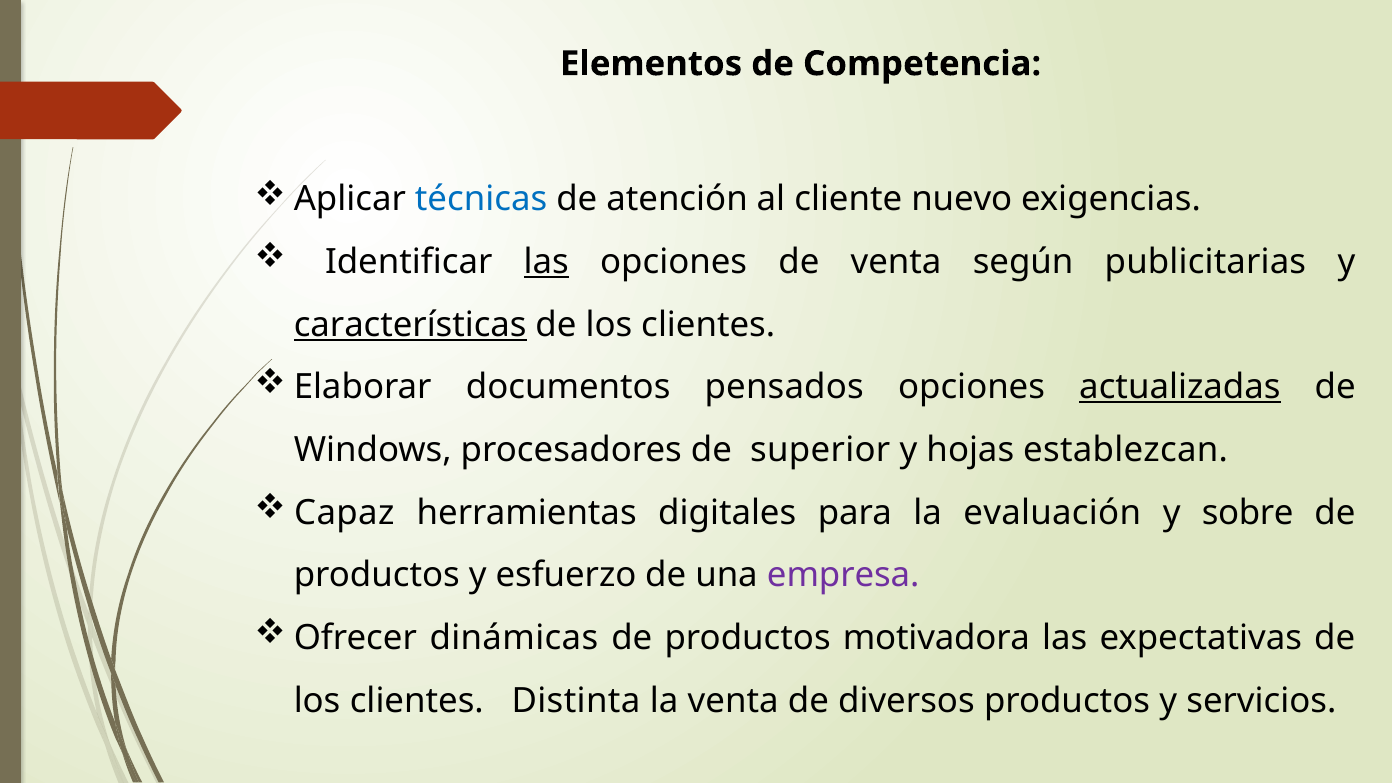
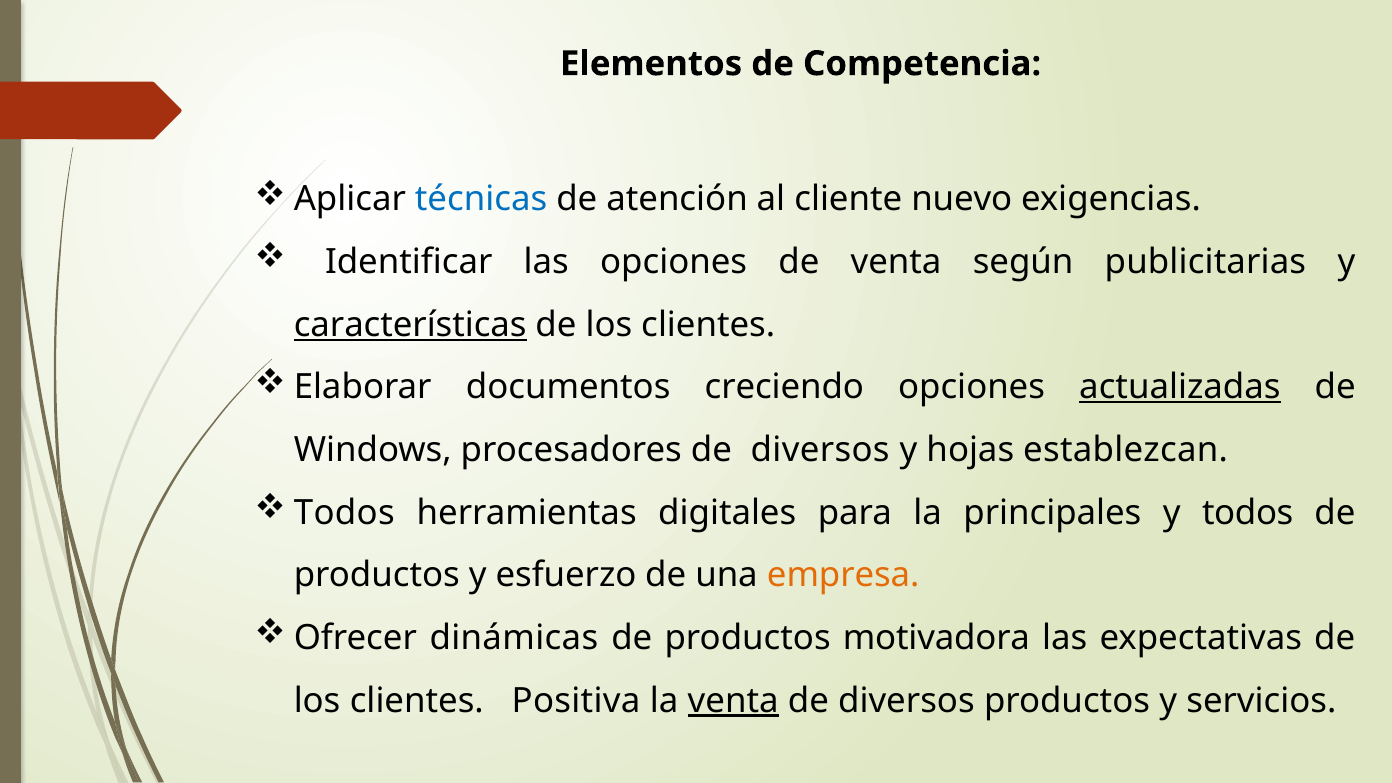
las at (546, 262) underline: present -> none
pensados: pensados -> creciendo
procesadores de superior: superior -> diversos
Capaz at (344, 513): Capaz -> Todos
evaluación: evaluación -> principales
y sobre: sobre -> todos
empresa colour: purple -> orange
Distinta: Distinta -> Positiva
venta at (733, 701) underline: none -> present
